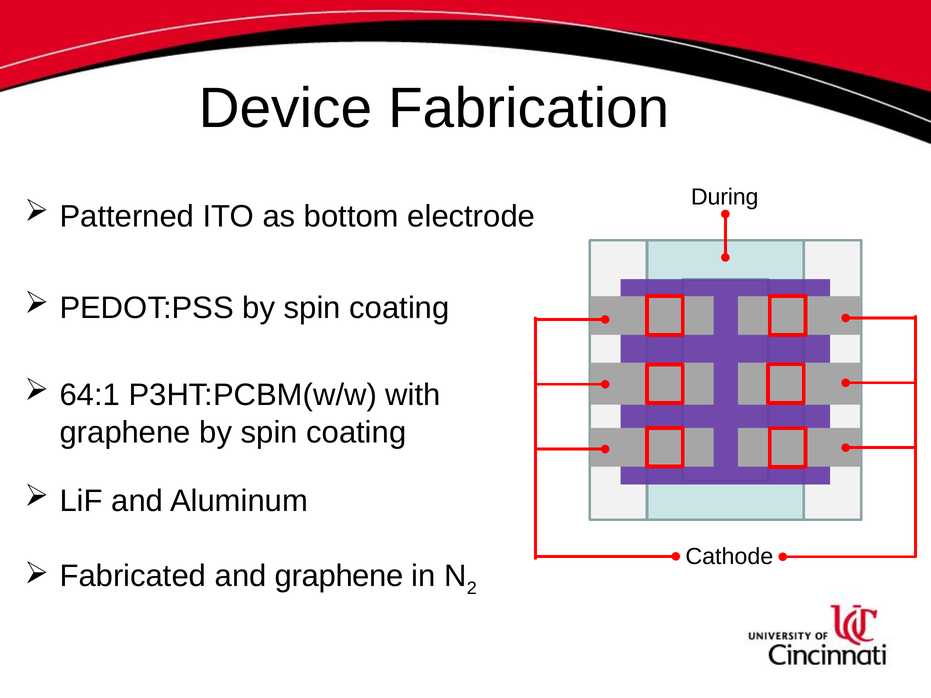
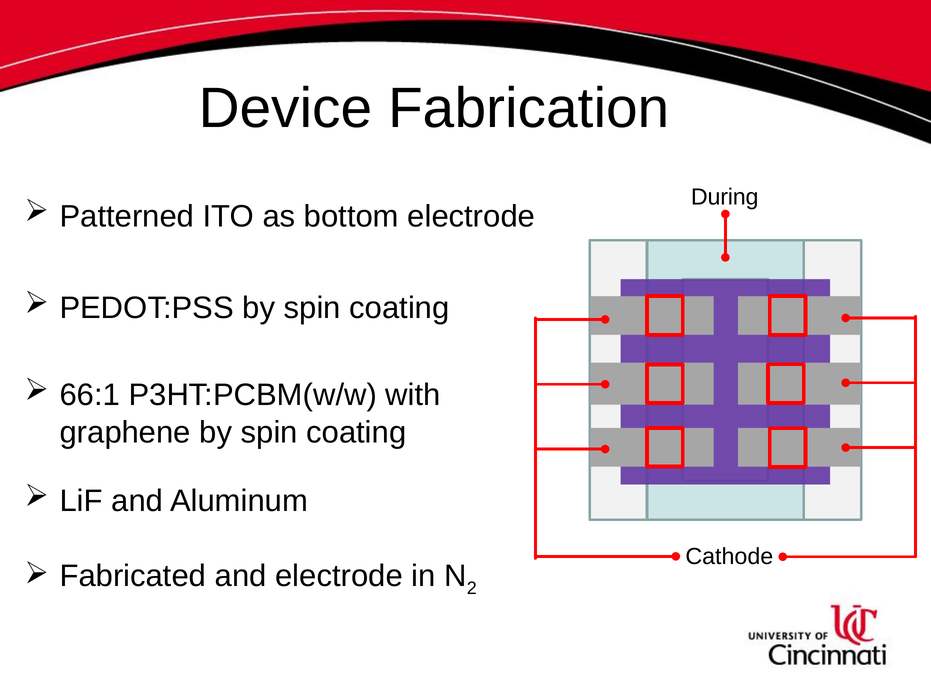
64:1: 64:1 -> 66:1
and graphene: graphene -> electrode
